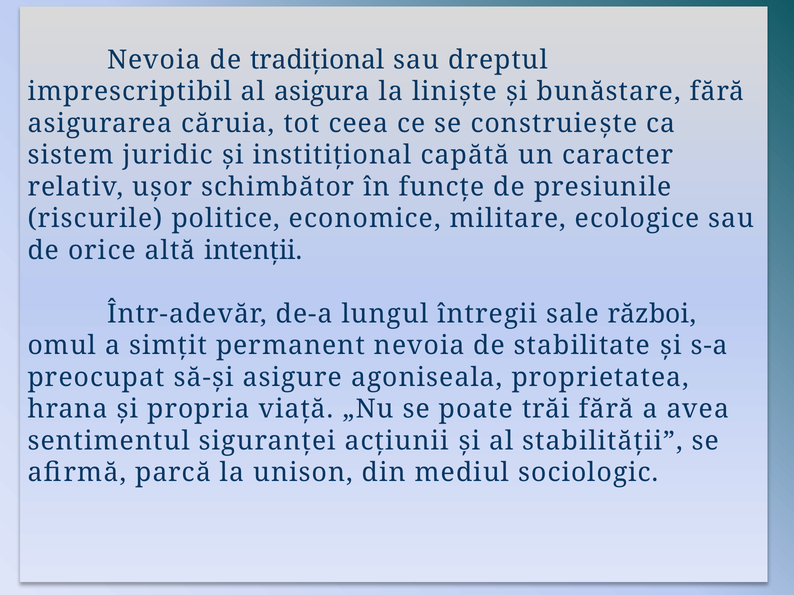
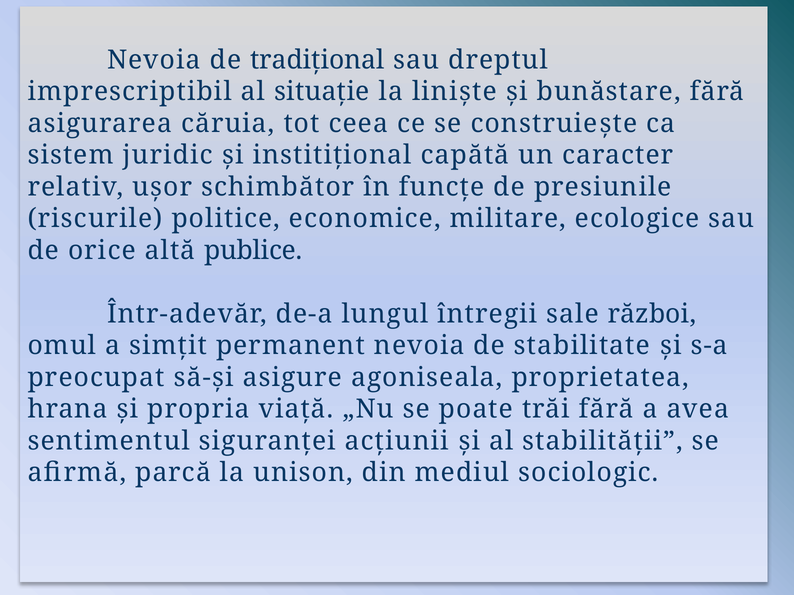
asigura: asigura -> situaţie
intenţii: intenţii -> publice
